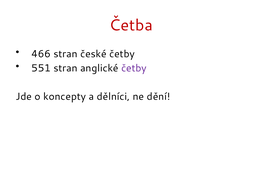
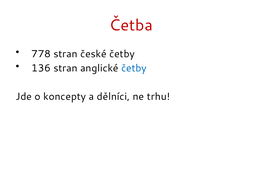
466: 466 -> 778
551: 551 -> 136
četby at (134, 68) colour: purple -> blue
dění: dění -> trhu
